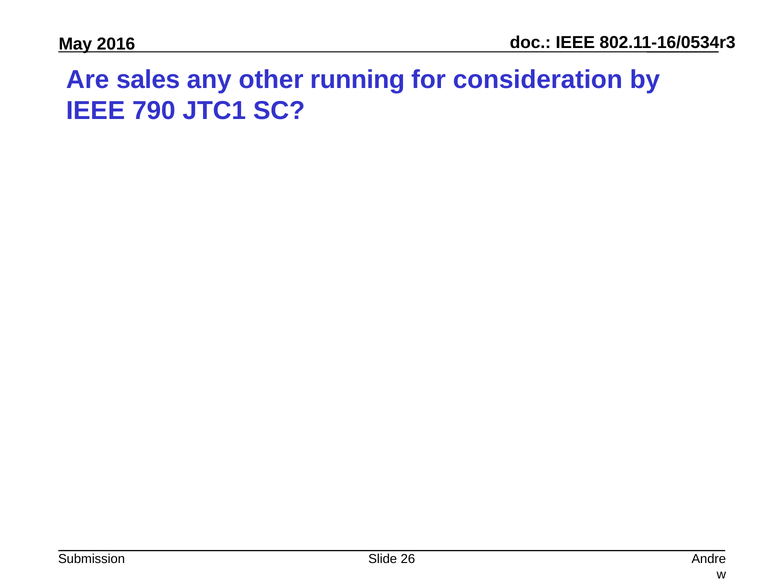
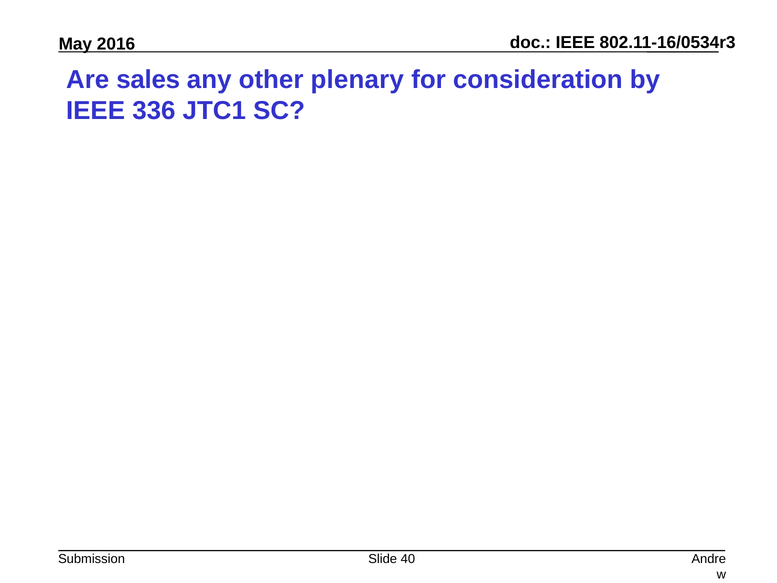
running: running -> plenary
790: 790 -> 336
26: 26 -> 40
